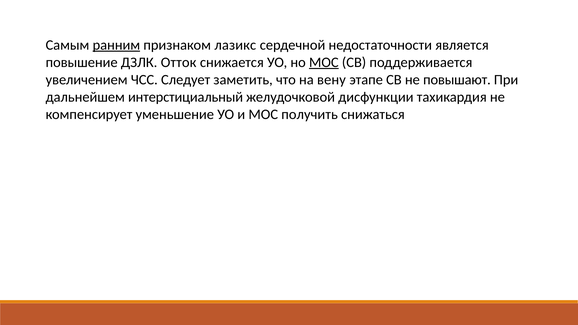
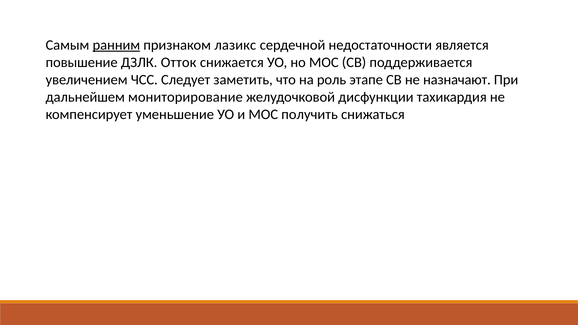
МОС at (324, 62) underline: present -> none
вену: вену -> роль
повышают: повышают -> назначают
интерстициальный: интерстициальный -> мониторирование
